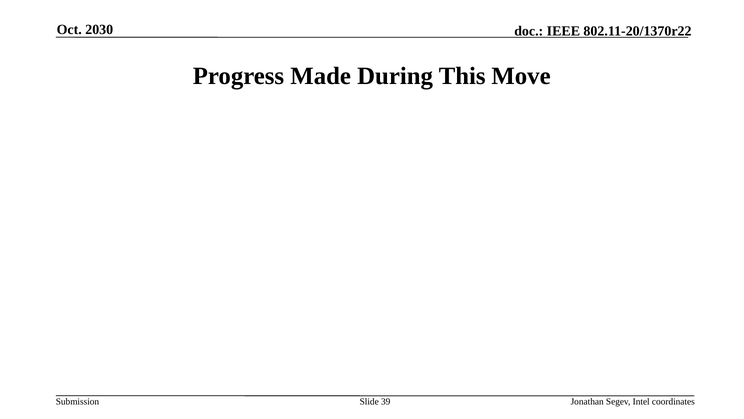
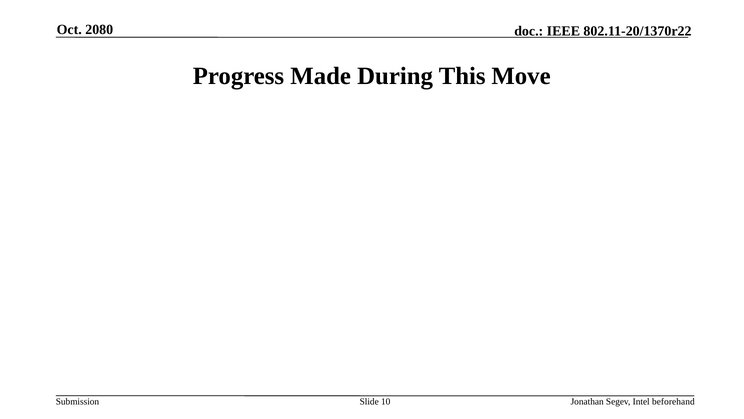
2030: 2030 -> 2080
39: 39 -> 10
coordinates: coordinates -> beforehand
